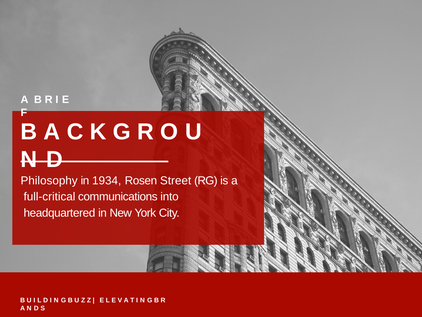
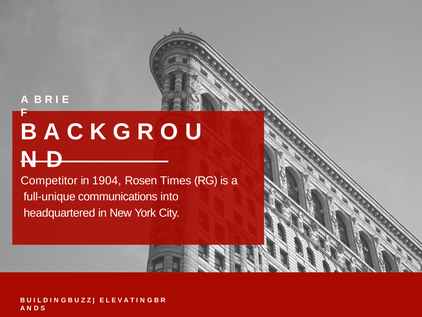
Philosophy: Philosophy -> Competitor
1934: 1934 -> 1904
Street: Street -> Times
full-critical: full-critical -> full-unique
